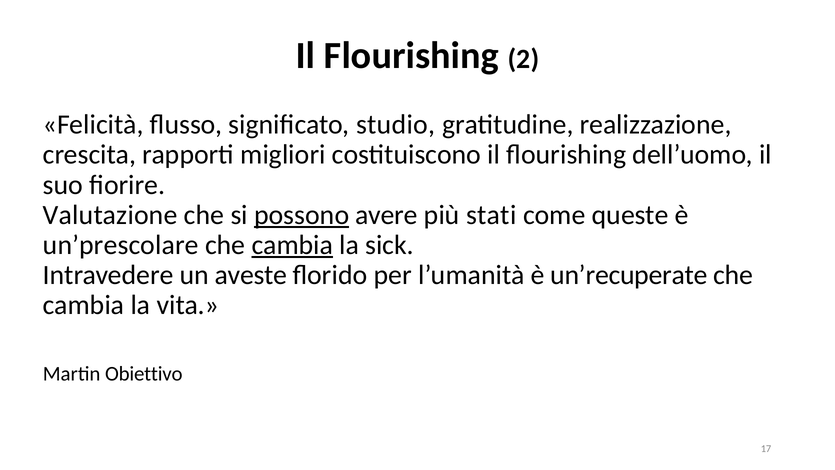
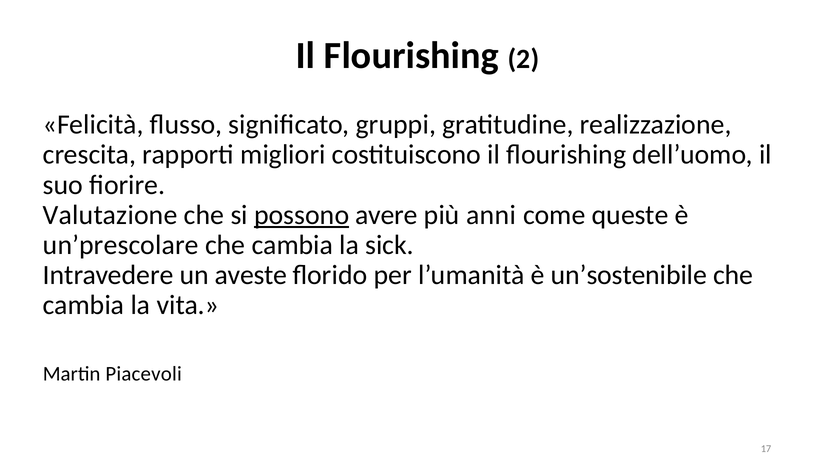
studio: studio -> gruppi
stati: stati -> anni
cambia at (292, 245) underline: present -> none
un’recuperate: un’recuperate -> un’sostenibile
Obiettivo: Obiettivo -> Piacevoli
